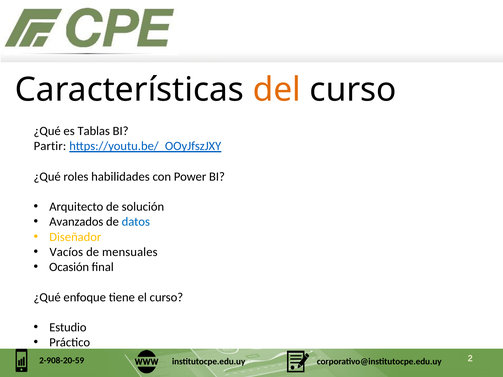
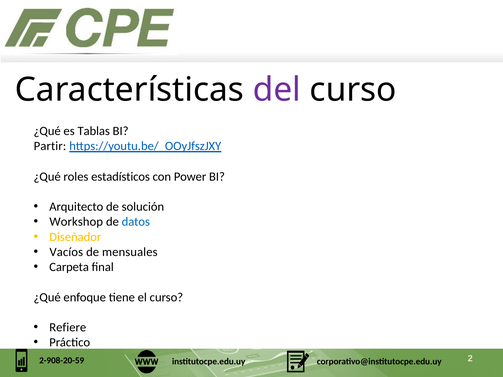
del colour: orange -> purple
habilidades: habilidades -> estadísticos
Avanzados: Avanzados -> Workshop
Ocasión: Ocasión -> Carpeta
Estudio: Estudio -> Refiere
